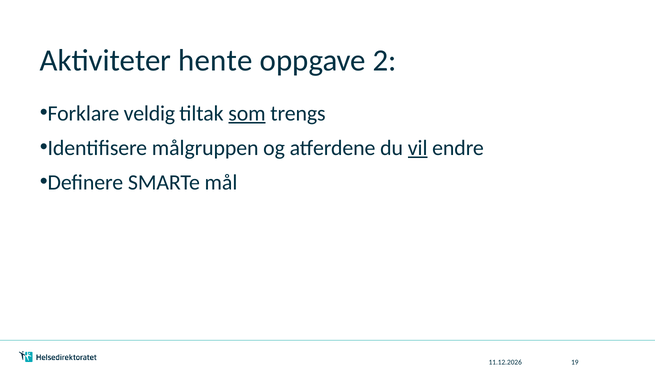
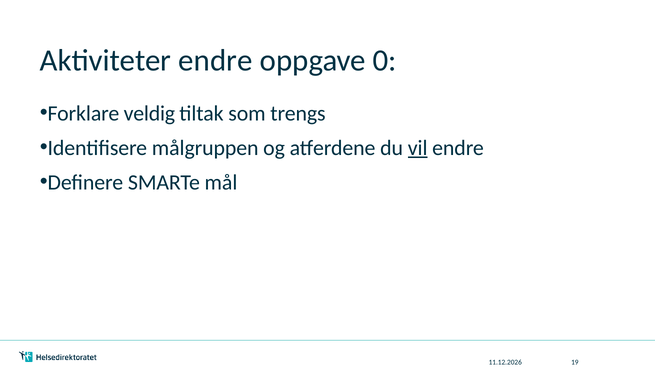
Aktiviteter hente: hente -> endre
2: 2 -> 0
som underline: present -> none
